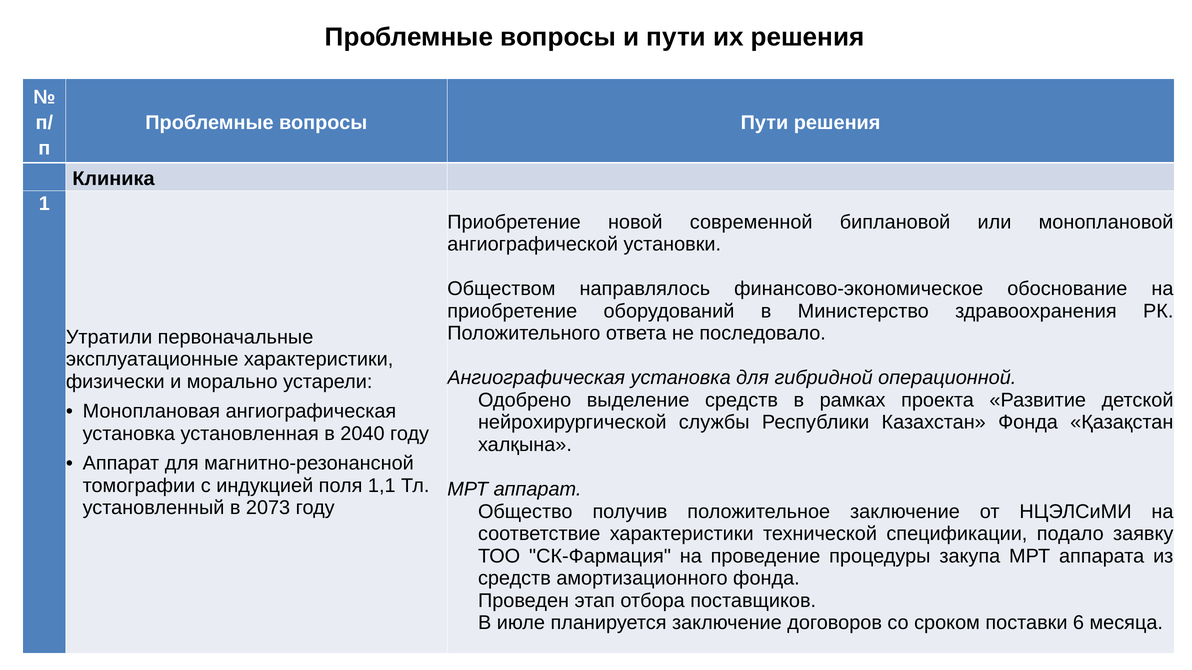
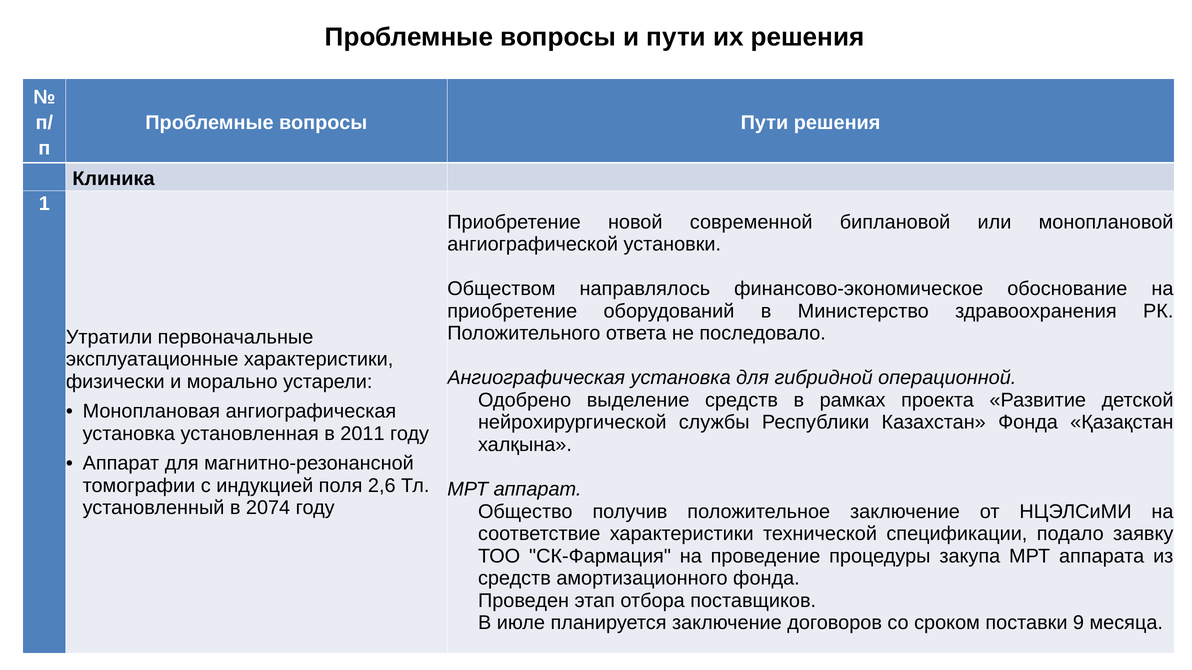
2040: 2040 -> 2011
1,1: 1,1 -> 2,6
2073: 2073 -> 2074
6: 6 -> 9
